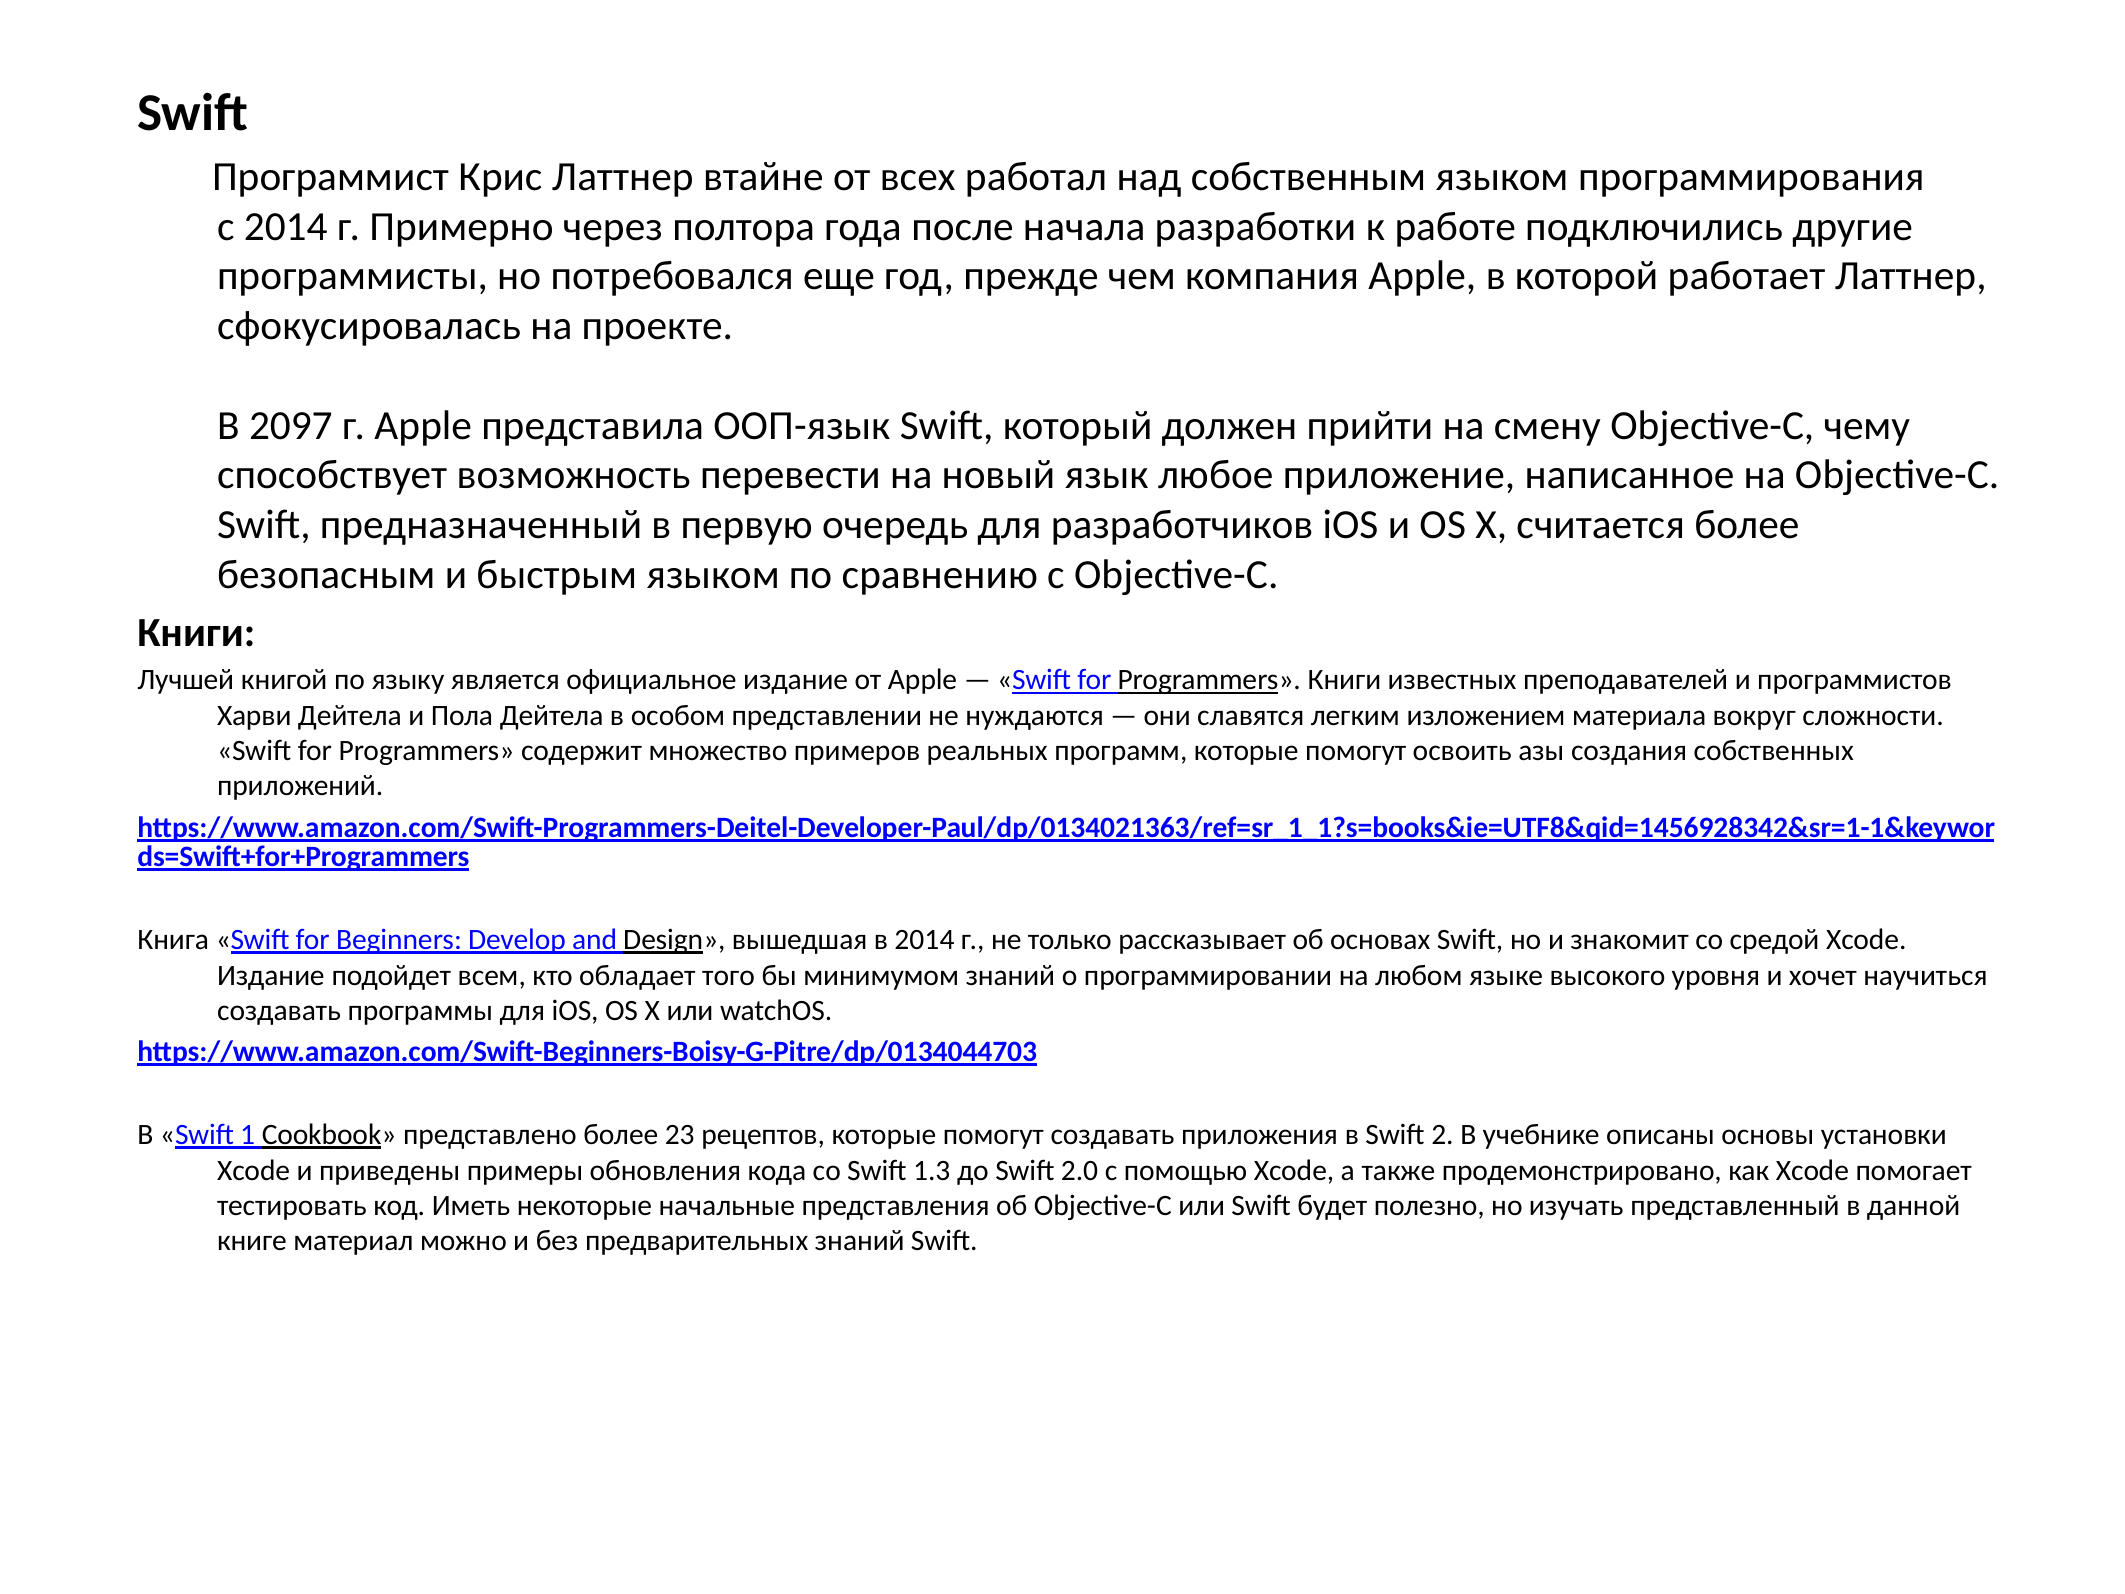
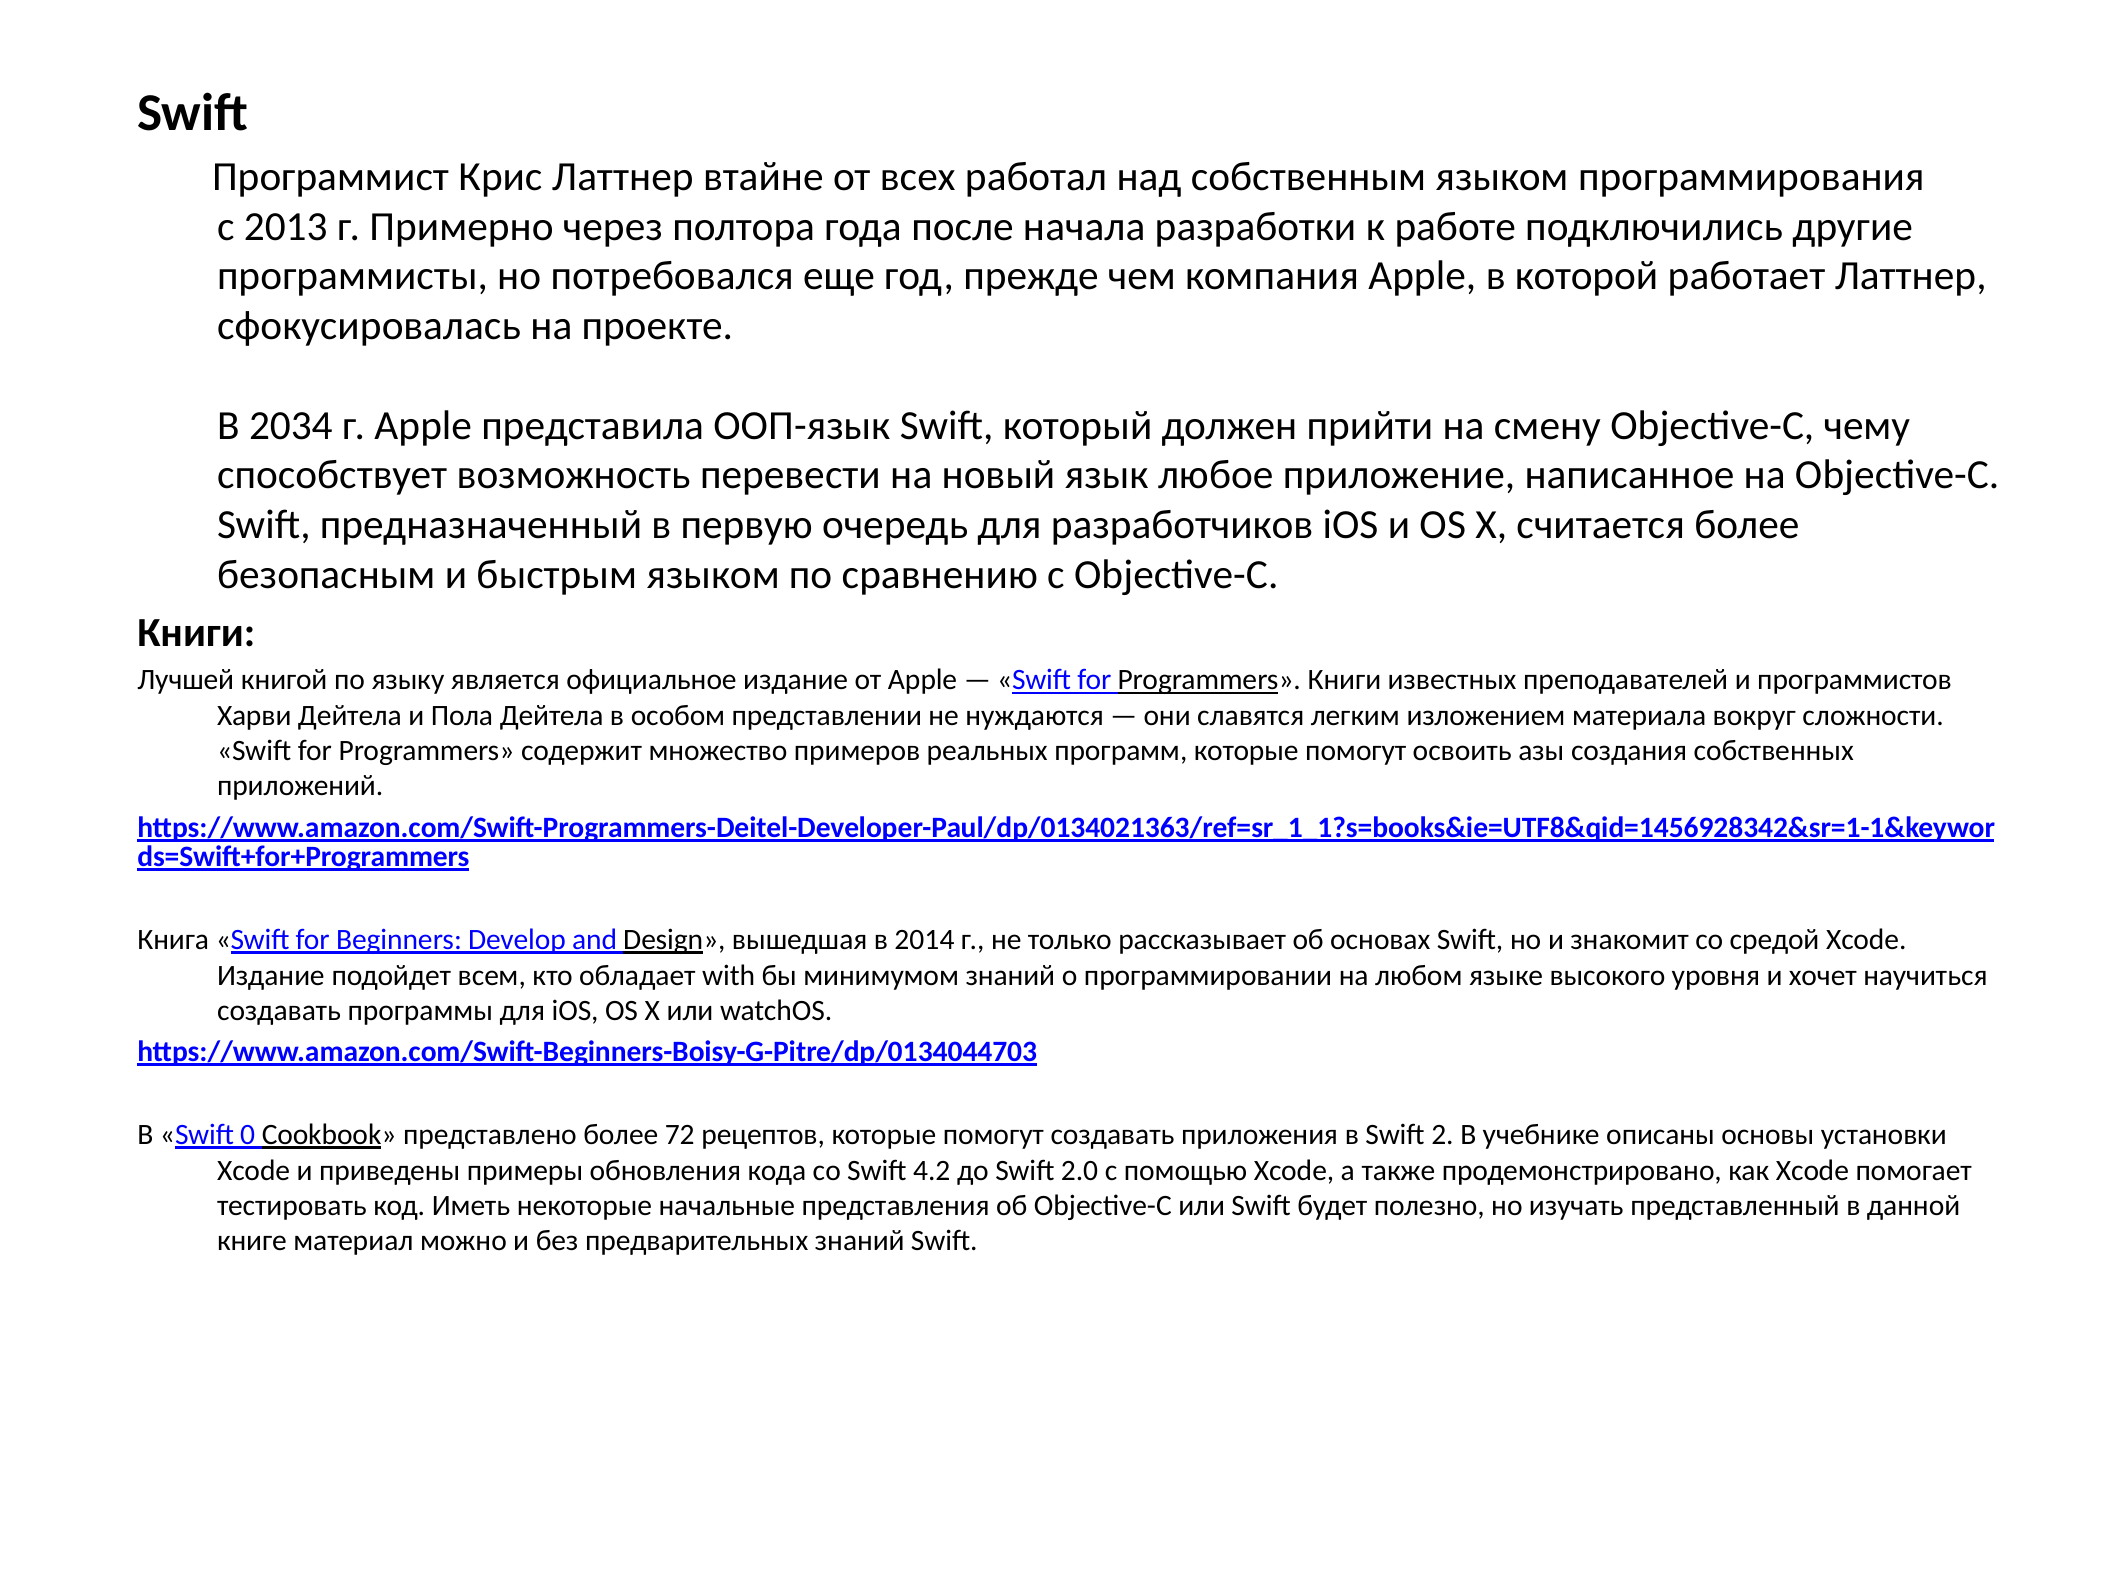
с 2014: 2014 -> 2013
2097: 2097 -> 2034
того: того -> with
1: 1 -> 0
23: 23 -> 72
1.3: 1.3 -> 4.2
